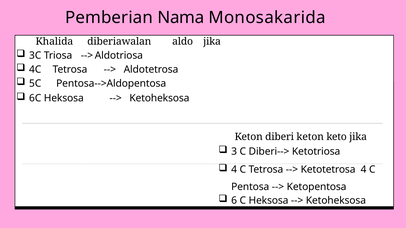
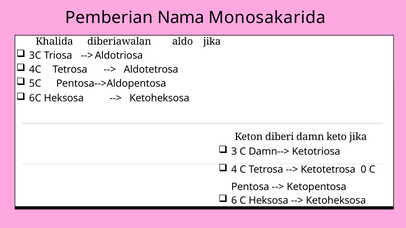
diberi keton: keton -> damn
Diberi-->: Diberi--> -> Damn-->
Ketotetrosa 4: 4 -> 0
